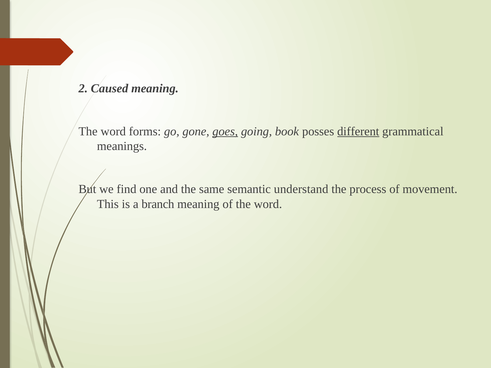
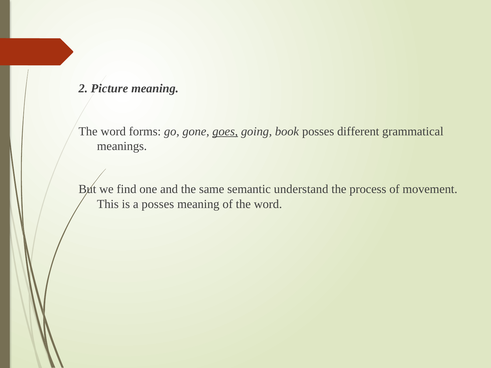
Caused: Caused -> Picture
different underline: present -> none
a branch: branch -> posses
